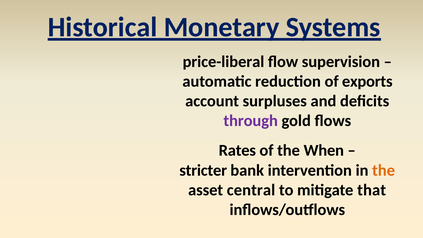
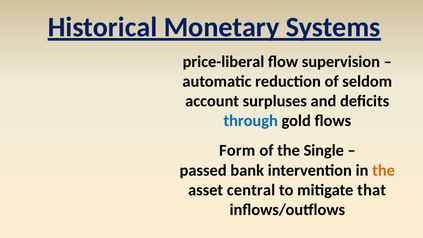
exports: exports -> seldom
through colour: purple -> blue
Rates: Rates -> Form
When: When -> Single
stricter: stricter -> passed
